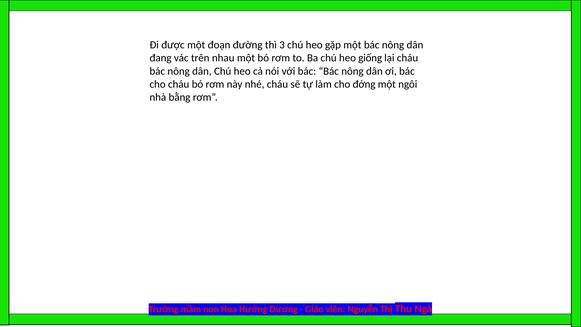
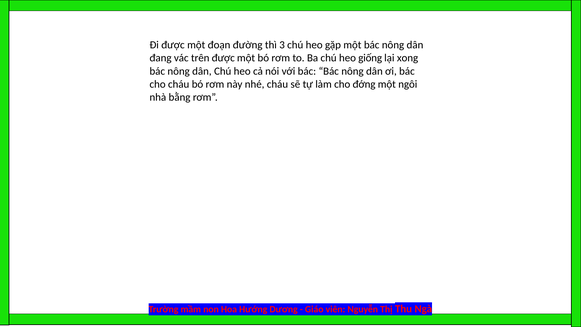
trên nhau: nhau -> được
lại cháu: cháu -> xong
